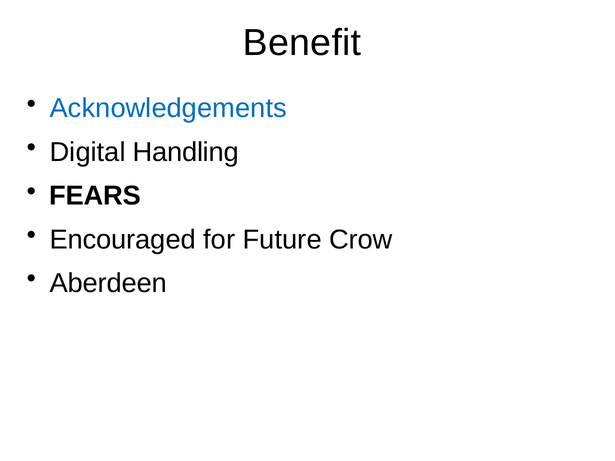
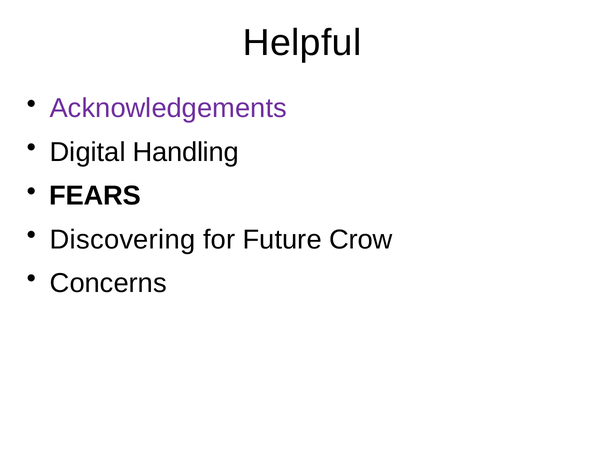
Benefit: Benefit -> Helpful
Acknowledgements colour: blue -> purple
Encouraged: Encouraged -> Discovering
Aberdeen: Aberdeen -> Concerns
